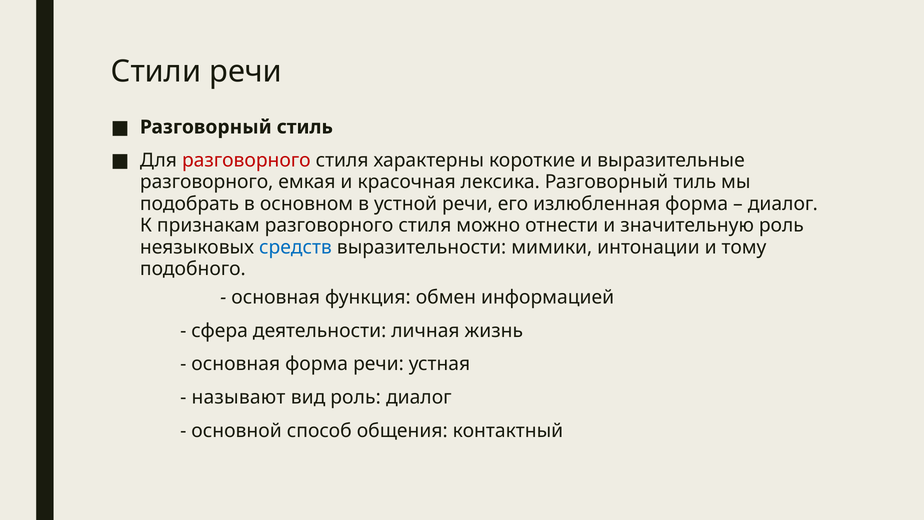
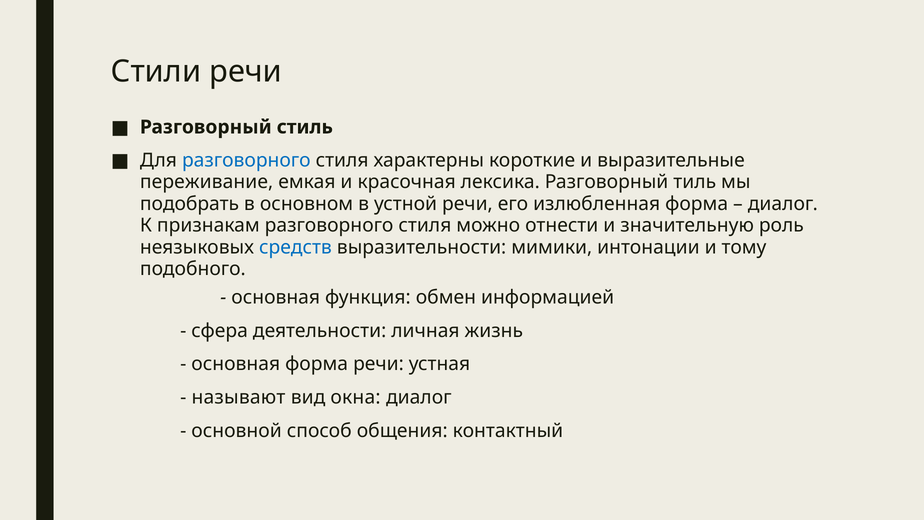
разговорного at (246, 160) colour: red -> blue
разговорного at (207, 182): разговорного -> переживание
вид роль: роль -> окна
